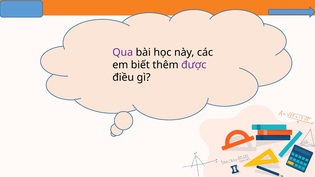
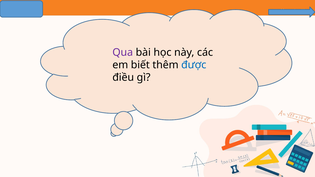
được colour: purple -> blue
